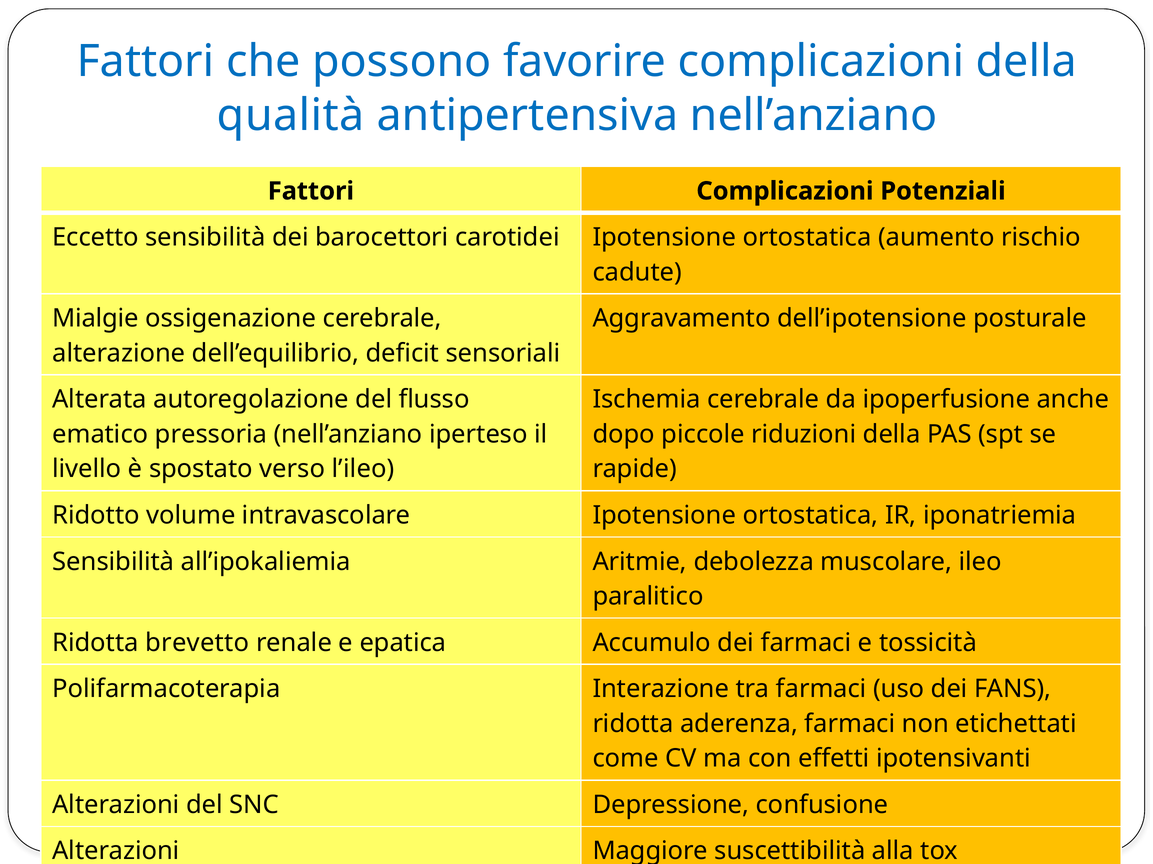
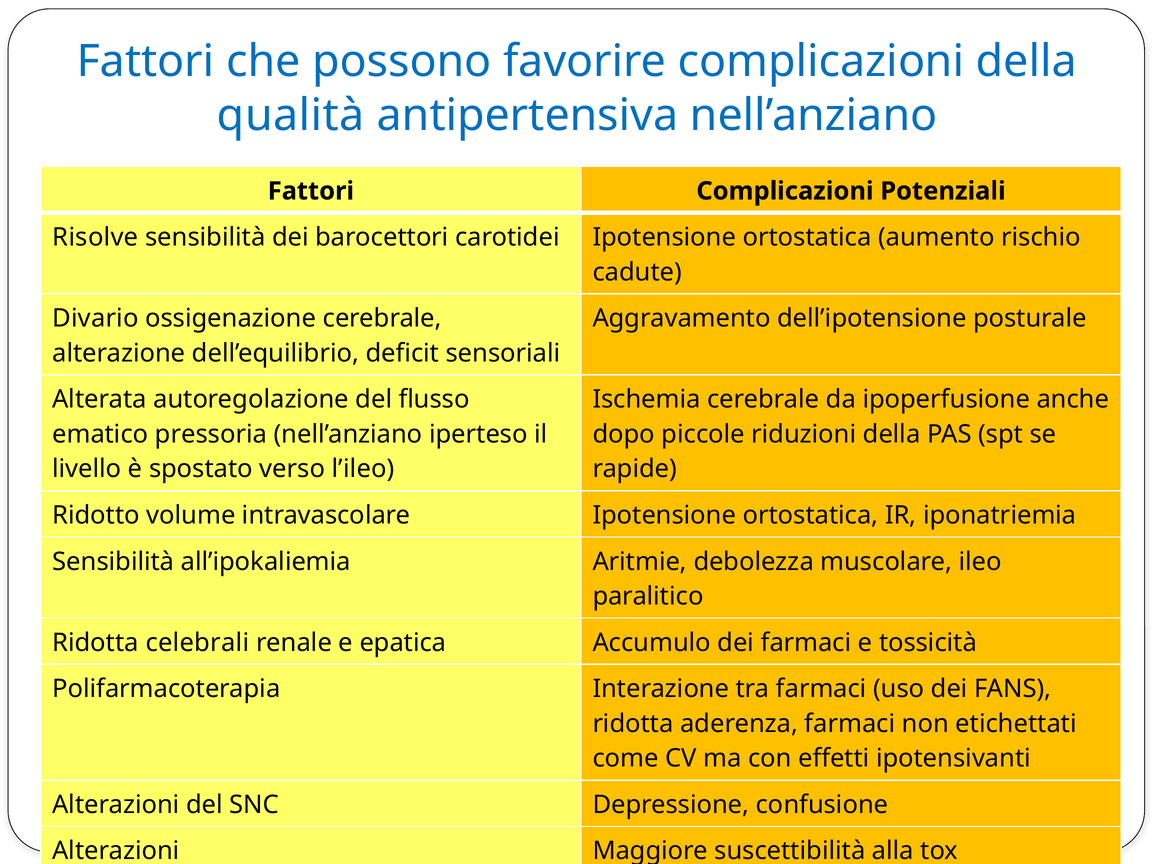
Eccetto: Eccetto -> Risolve
Mialgie: Mialgie -> Divario
brevetto: brevetto -> celebrali
